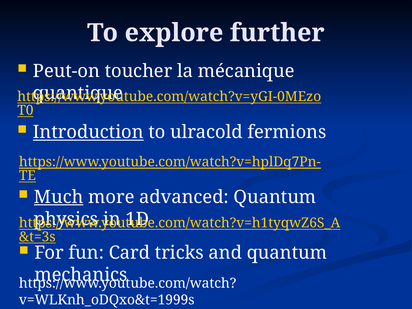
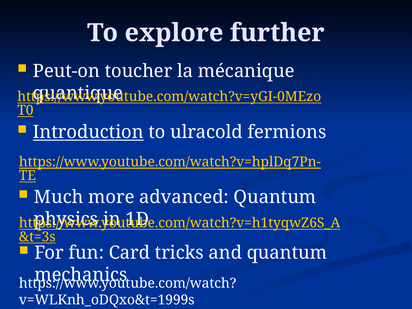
Much underline: present -> none
